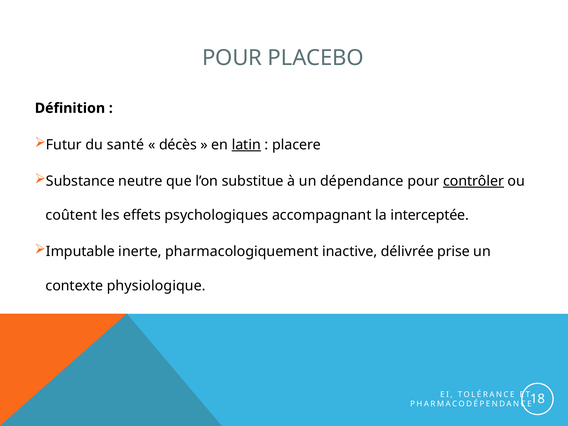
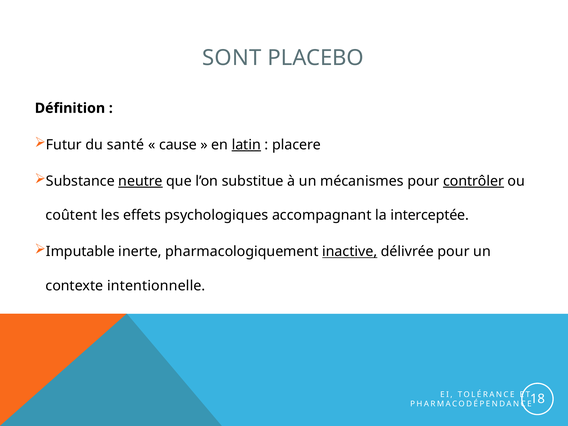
POUR at (232, 58): POUR -> SONT
décès: décès -> cause
neutre underline: none -> present
dépendance: dépendance -> mécanismes
inactive underline: none -> present
délivrée prise: prise -> pour
physiologique: physiologique -> intentionnelle
